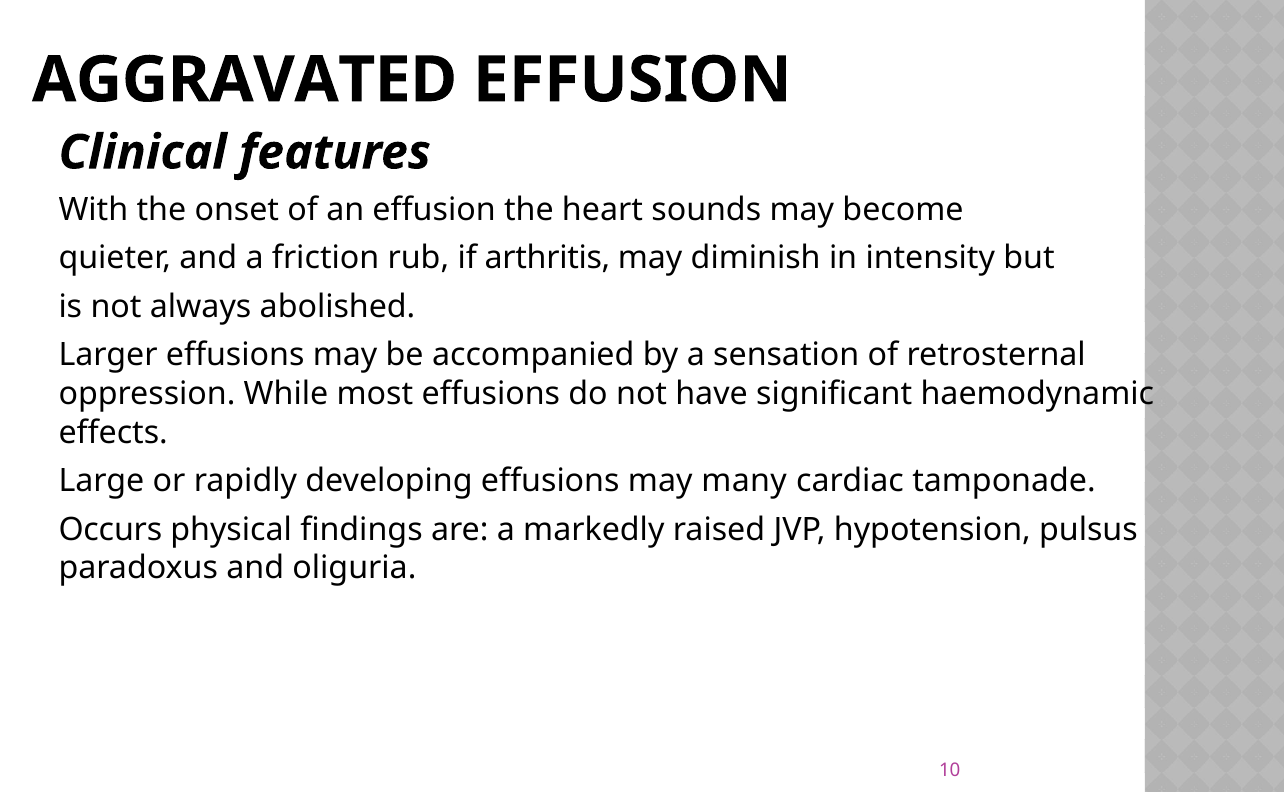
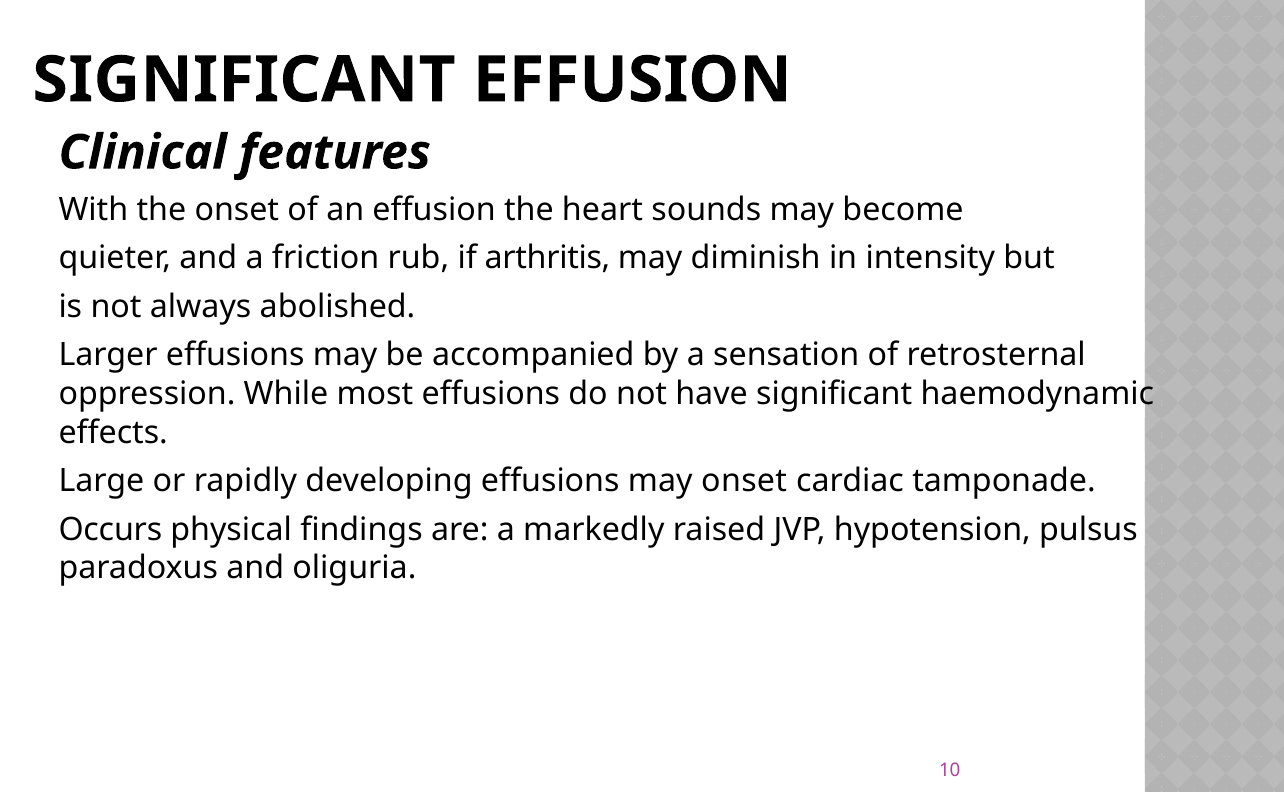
AGGRAVATED at (245, 80): AGGRAVATED -> SIGNIFICANT
may many: many -> onset
